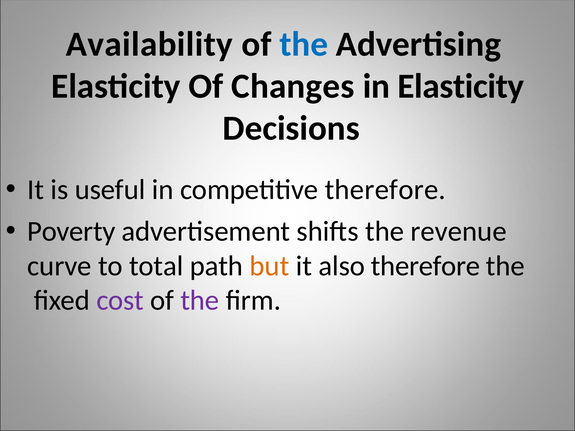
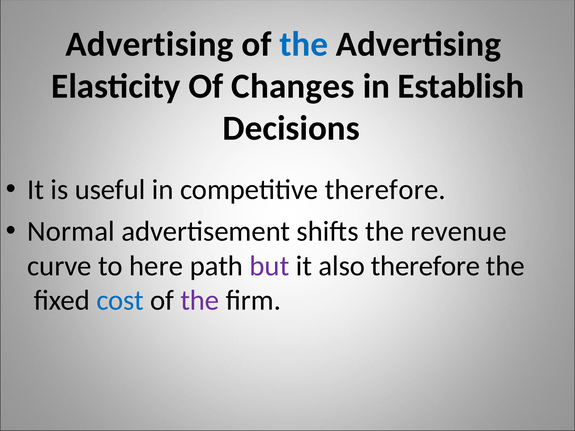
Availability at (149, 44): Availability -> Advertising
in Elasticity: Elasticity -> Establish
Poverty: Poverty -> Normal
total: total -> here
but colour: orange -> purple
cost colour: purple -> blue
